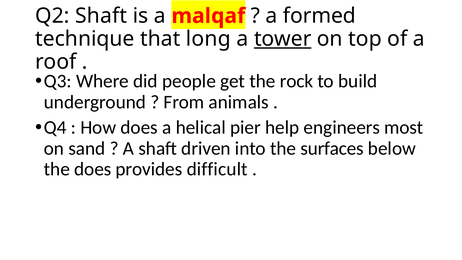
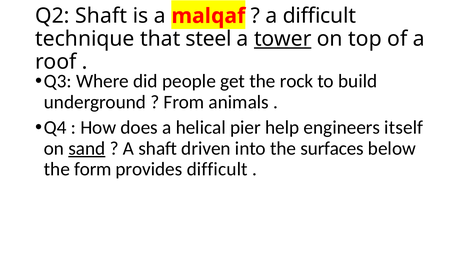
a formed: formed -> difficult
long: long -> steel
most: most -> itself
sand underline: none -> present
the does: does -> form
